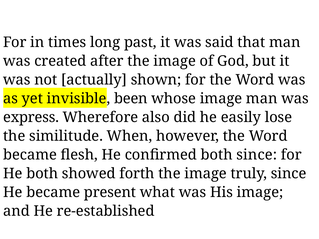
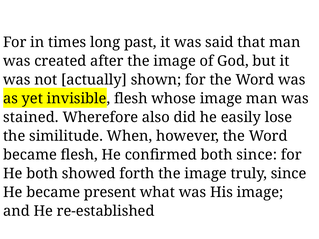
invisible been: been -> flesh
express: express -> stained
